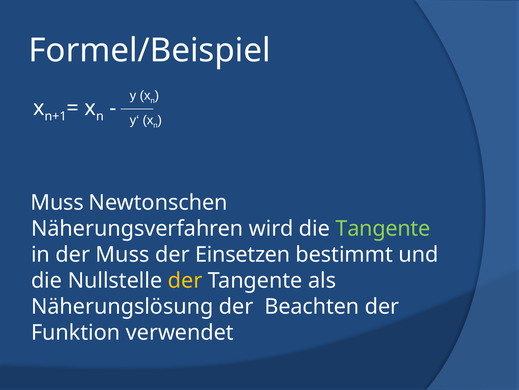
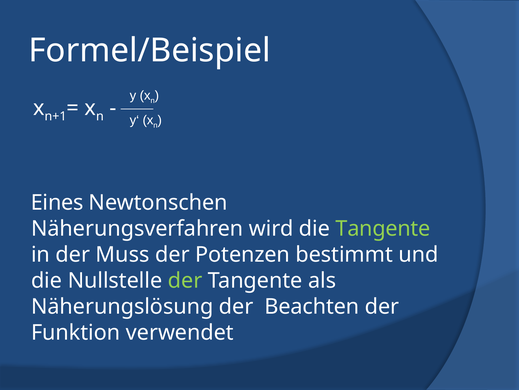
Muss at (57, 202): Muss -> Eines
Einsetzen: Einsetzen -> Potenzen
der at (185, 280) colour: yellow -> light green
